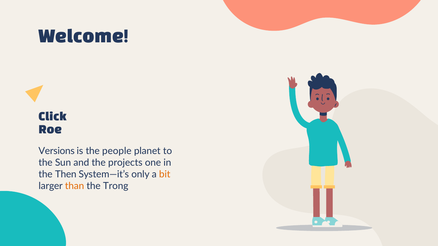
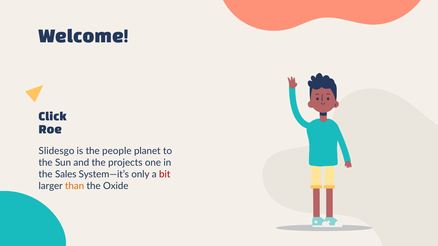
Versions: Versions -> Slidesgo
Then: Then -> Sales
bit colour: orange -> red
Trong: Trong -> Oxide
